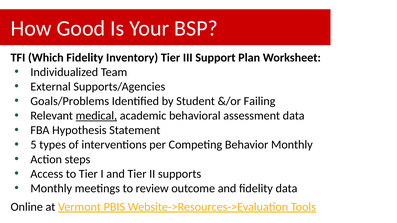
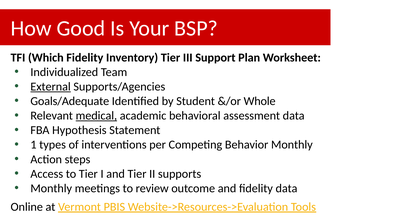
External underline: none -> present
Goals/Problems: Goals/Problems -> Goals/Adequate
Failing: Failing -> Whole
5: 5 -> 1
